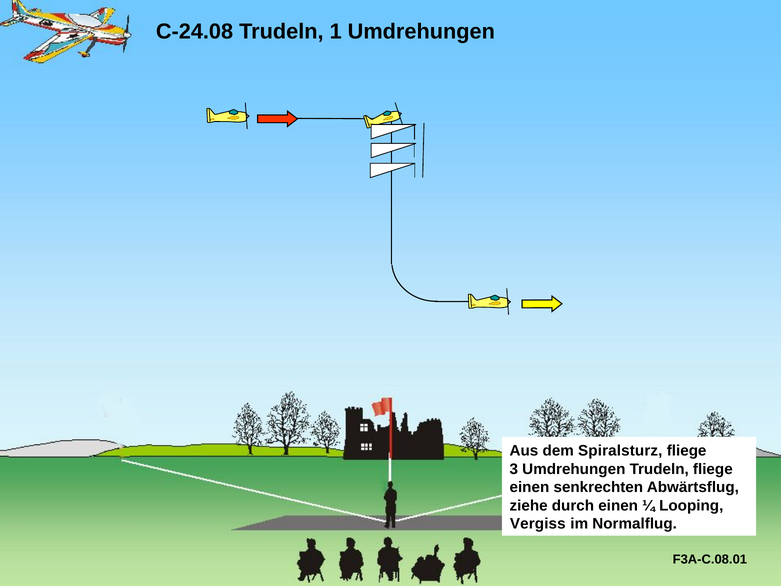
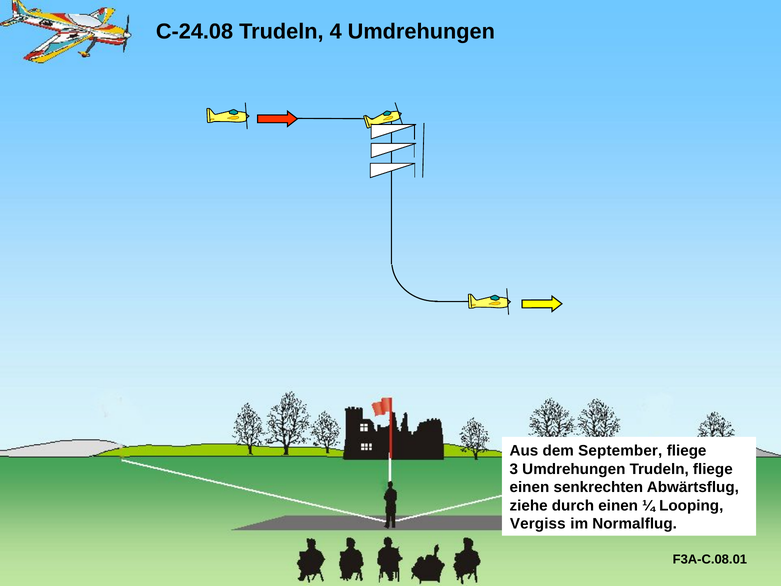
1: 1 -> 4
Spiralsturz: Spiralsturz -> September
